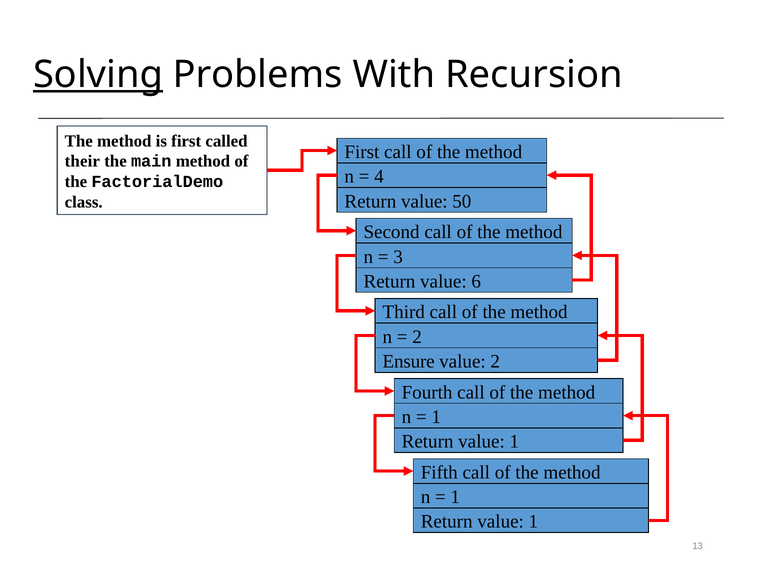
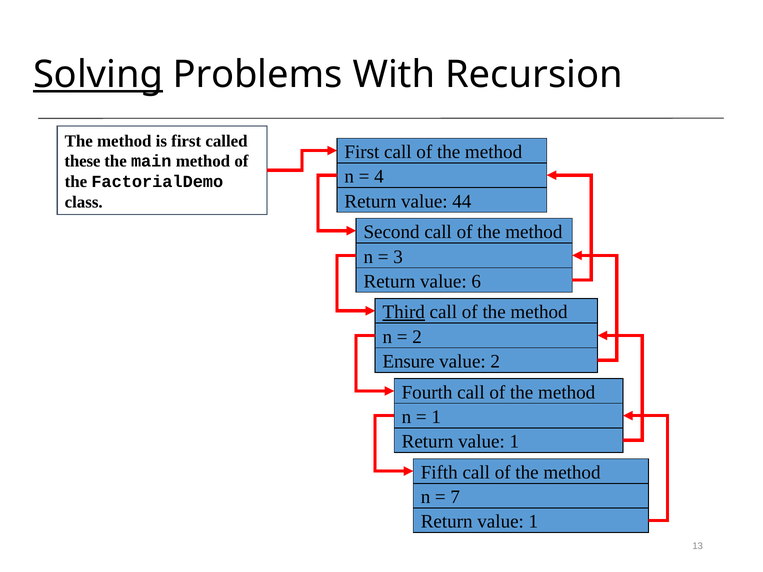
their: their -> these
50: 50 -> 44
Third underline: none -> present
1 at (455, 497): 1 -> 7
